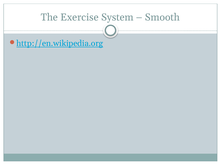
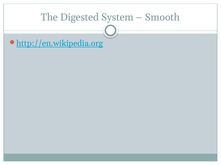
Exercise: Exercise -> Digested
